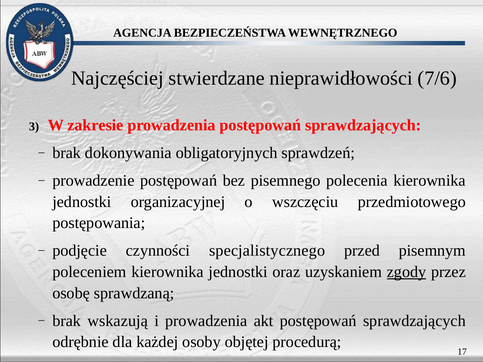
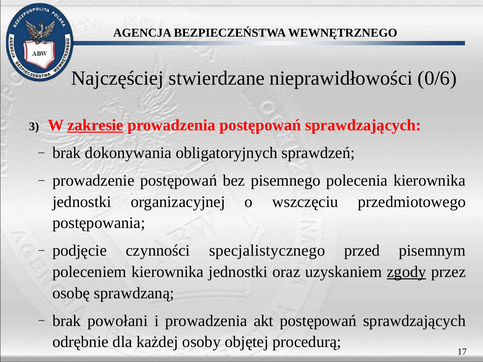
7/6: 7/6 -> 0/6
zakresie underline: none -> present
wskazują: wskazują -> powołani
